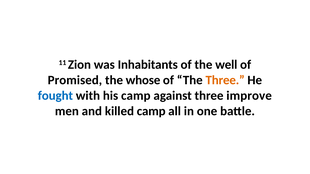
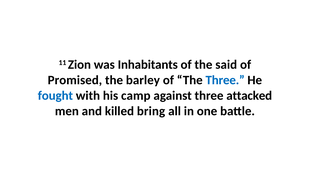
well: well -> said
whose: whose -> barley
Three at (225, 80) colour: orange -> blue
improve: improve -> attacked
killed camp: camp -> bring
